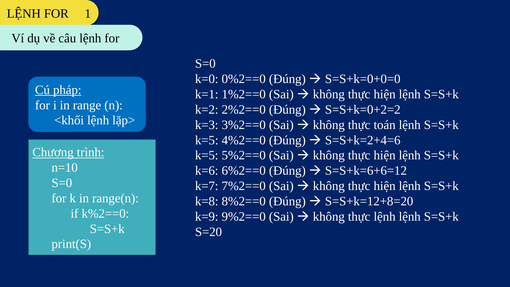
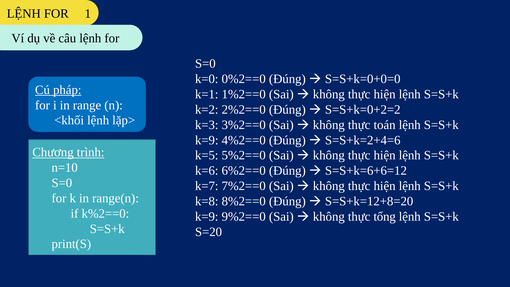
k=5 at (207, 140): k=5 -> k=9
thực lệnh: lệnh -> tổng
